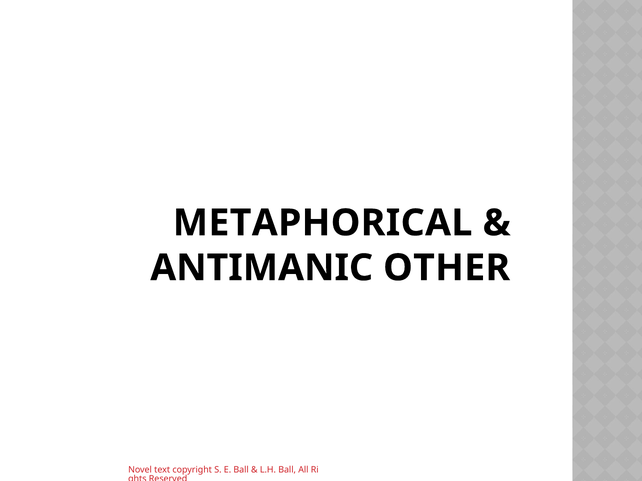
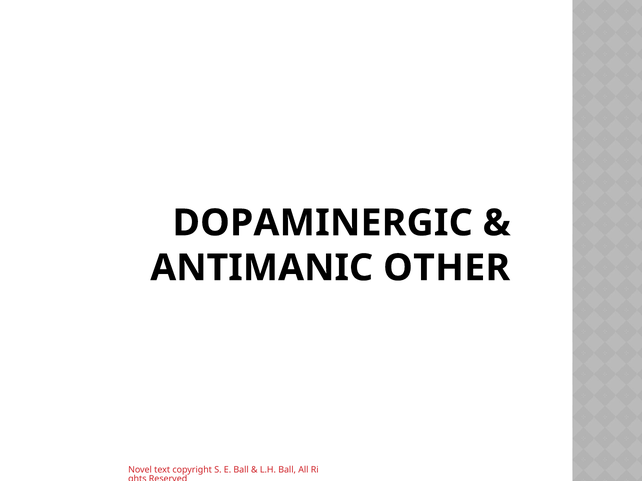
METAPHORICAL: METAPHORICAL -> DOPAMINERGIC
